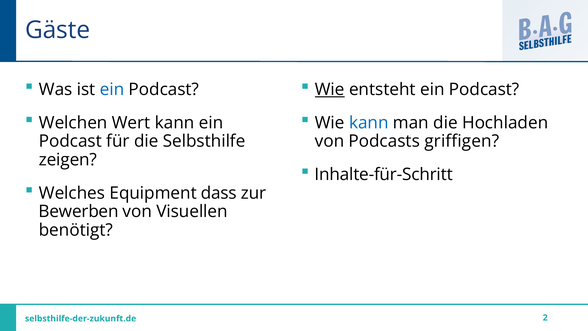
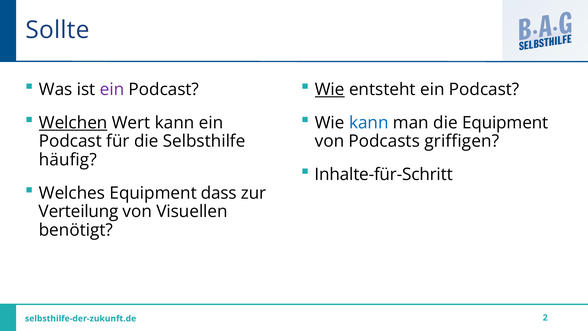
Gäste: Gäste -> Sollte
ein at (112, 89) colour: blue -> purple
Welchen underline: none -> present
die Hochladen: Hochladen -> Equipment
zeigen: zeigen -> häufig
Bewerben: Bewerben -> Verteilung
